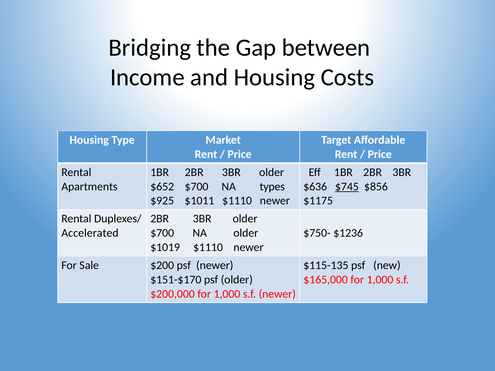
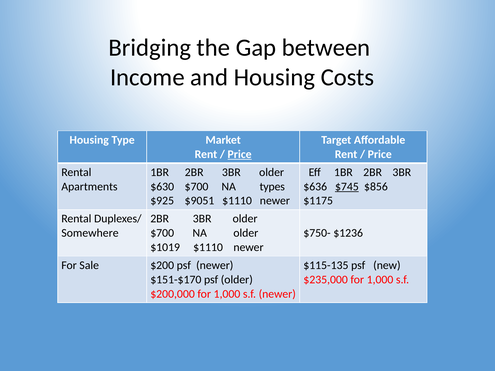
Price at (240, 154) underline: none -> present
$652: $652 -> $630
$1011: $1011 -> $9051
Accelerated: Accelerated -> Somewhere
$165,000: $165,000 -> $235,000
